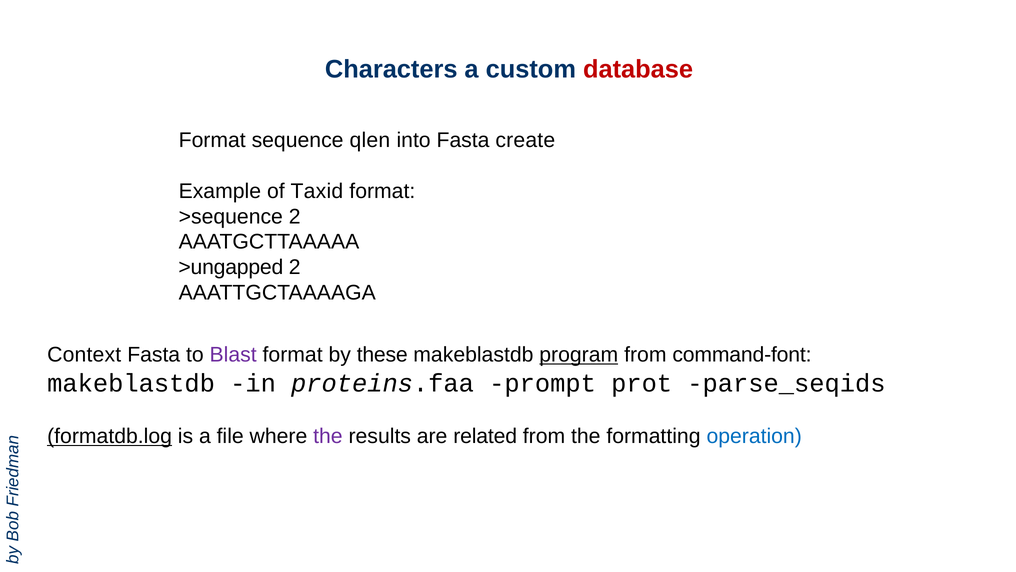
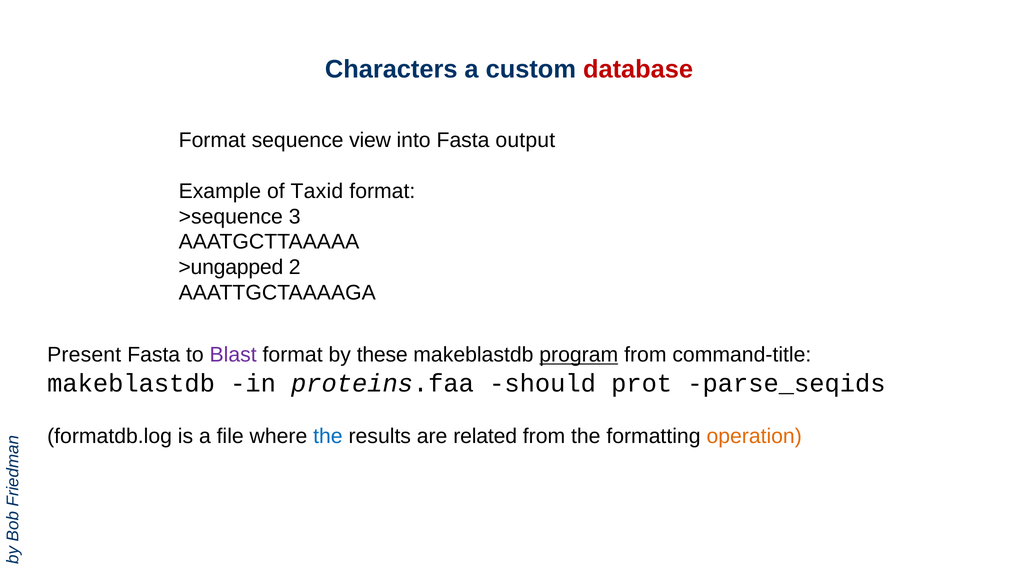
qlen: qlen -> view
create: create -> output
>sequence 2: 2 -> 3
Context: Context -> Present
command-font: command-font -> command-title
prompt: prompt -> should
formatdb.log underline: present -> none
the at (328, 436) colour: purple -> blue
operation colour: blue -> orange
